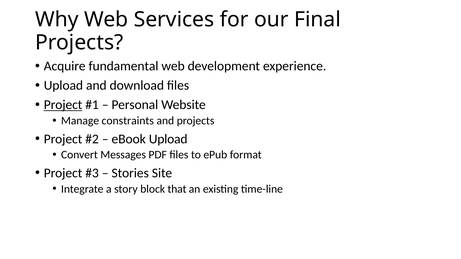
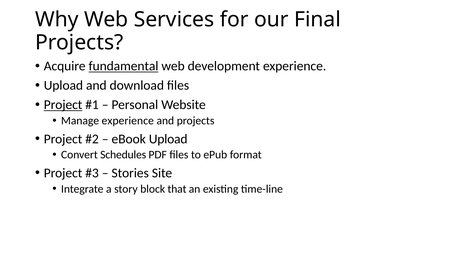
fundamental underline: none -> present
Manage constraints: constraints -> experience
Messages: Messages -> Schedules
